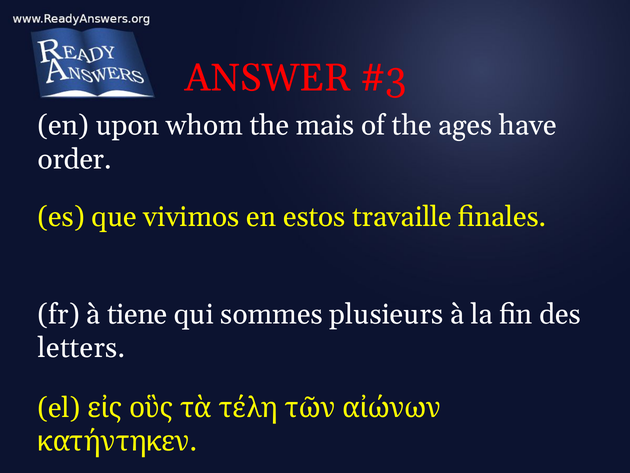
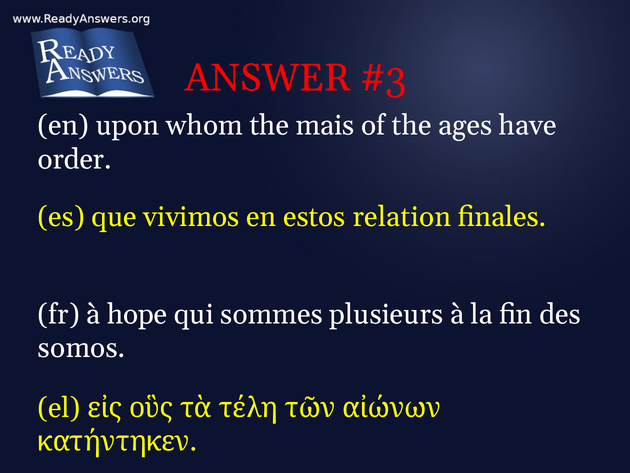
travaille: travaille -> relation
tiene: tiene -> hope
letters: letters -> somos
